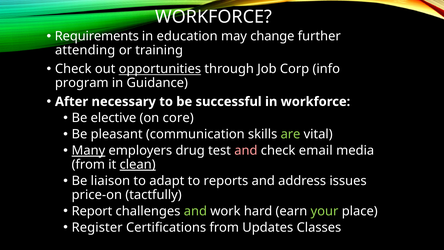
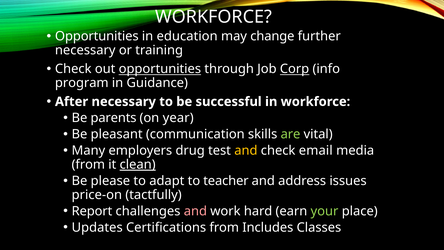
Requirements at (97, 36): Requirements -> Opportunities
attending at (85, 50): attending -> necessary
Corp underline: none -> present
elective: elective -> parents
core: core -> year
Many underline: present -> none
and at (246, 150) colour: pink -> yellow
liaison: liaison -> please
reports: reports -> teacher
and at (195, 211) colour: light green -> pink
Register: Register -> Updates
Updates: Updates -> Includes
